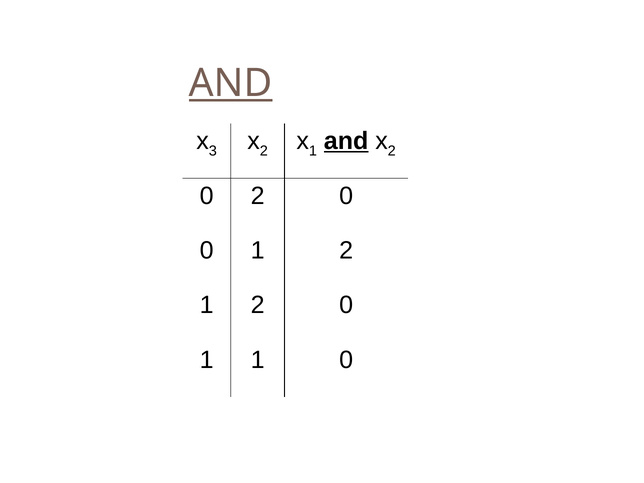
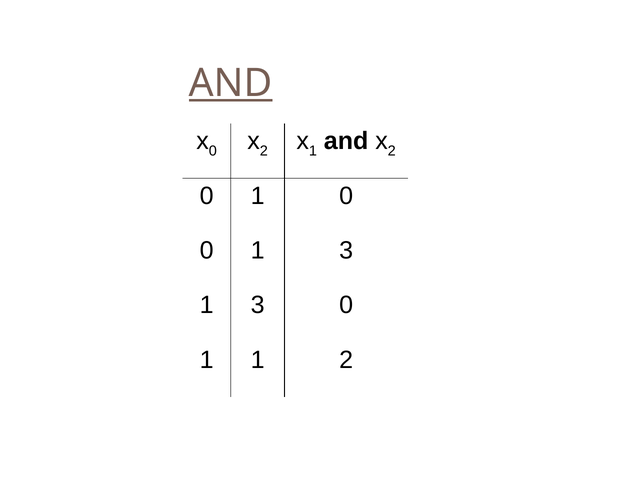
3 at (213, 151): 3 -> 0
and at (346, 141) underline: present -> none
2 at (258, 196): 2 -> 1
0 1 2: 2 -> 3
2 at (258, 305): 2 -> 3
1 0: 0 -> 2
